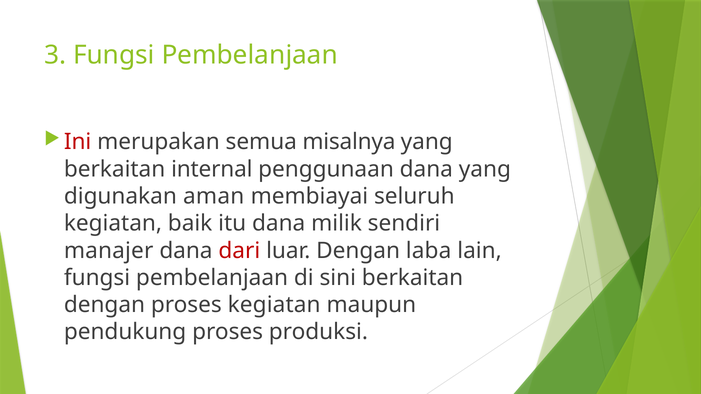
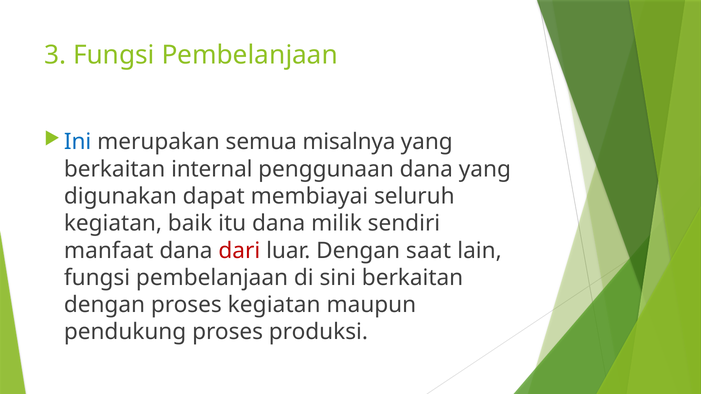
Ini colour: red -> blue
aman: aman -> dapat
manajer: manajer -> manfaat
laba: laba -> saat
